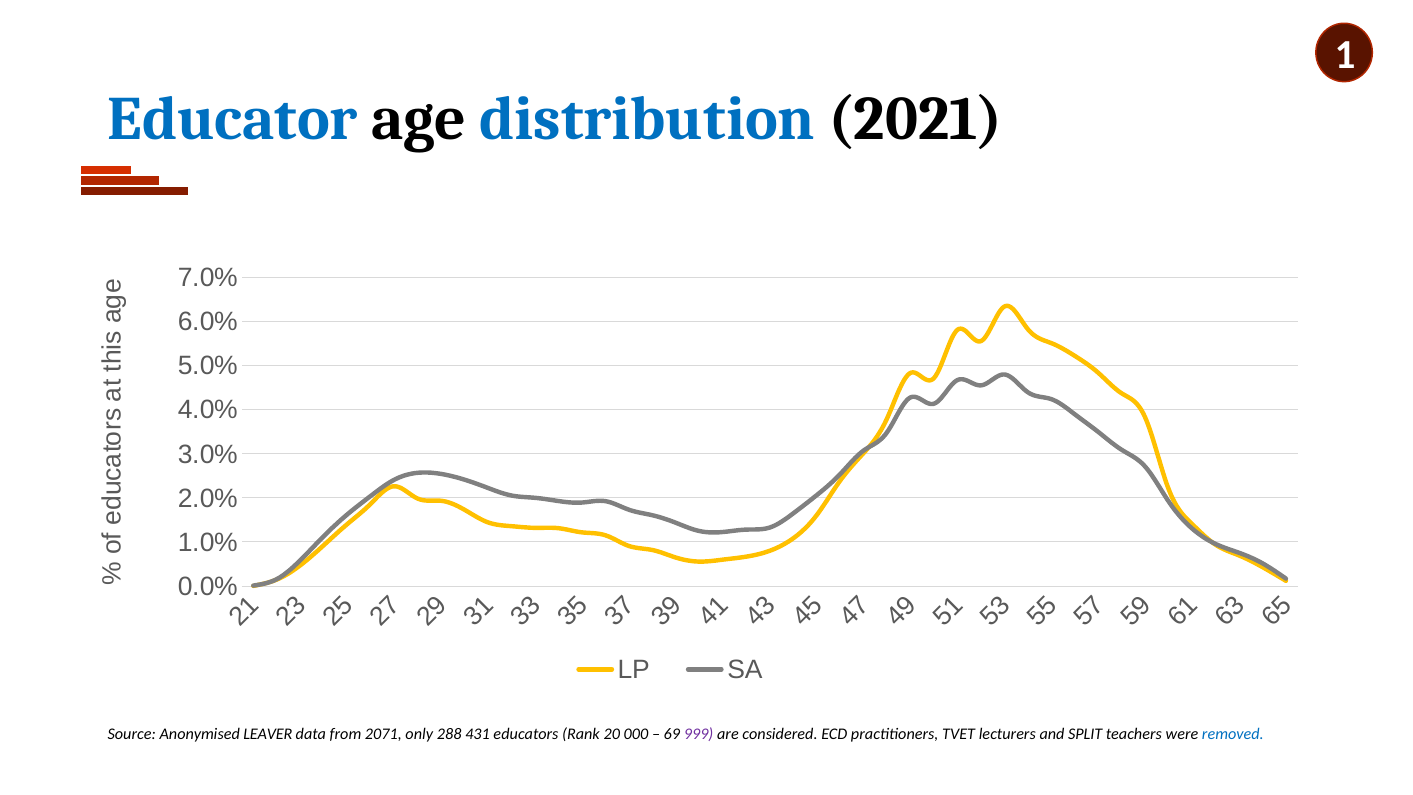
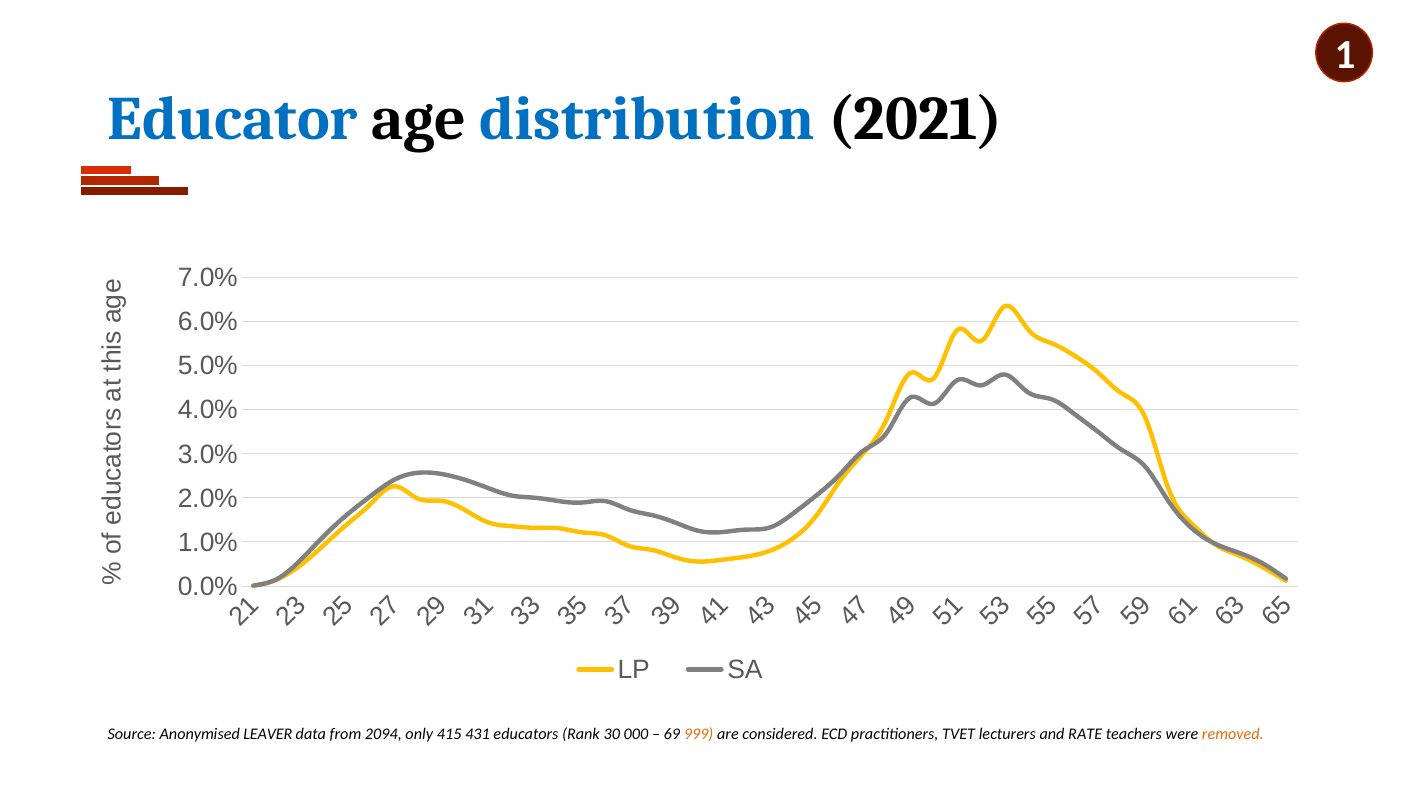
2071: 2071 -> 2094
288: 288 -> 415
20: 20 -> 30
999 colour: purple -> orange
SPLIT: SPLIT -> RATE
removed colour: blue -> orange
